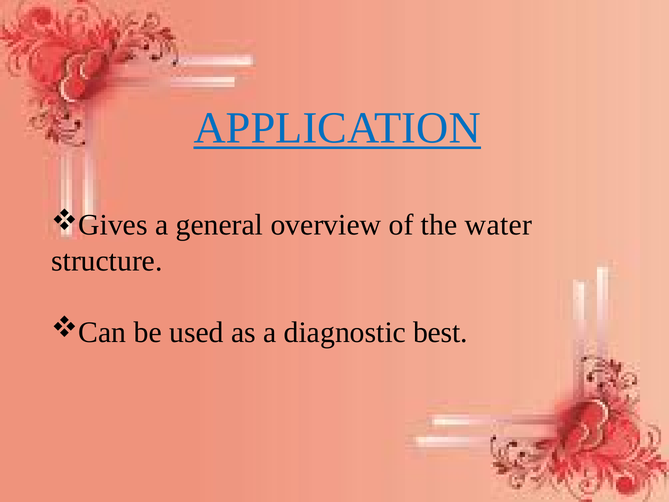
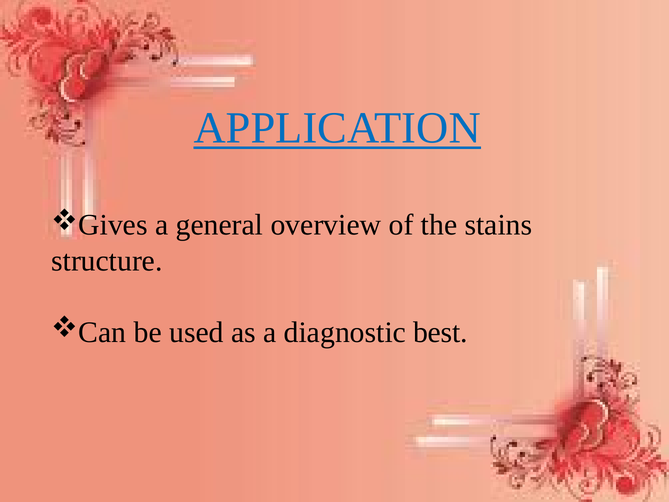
water: water -> stains
